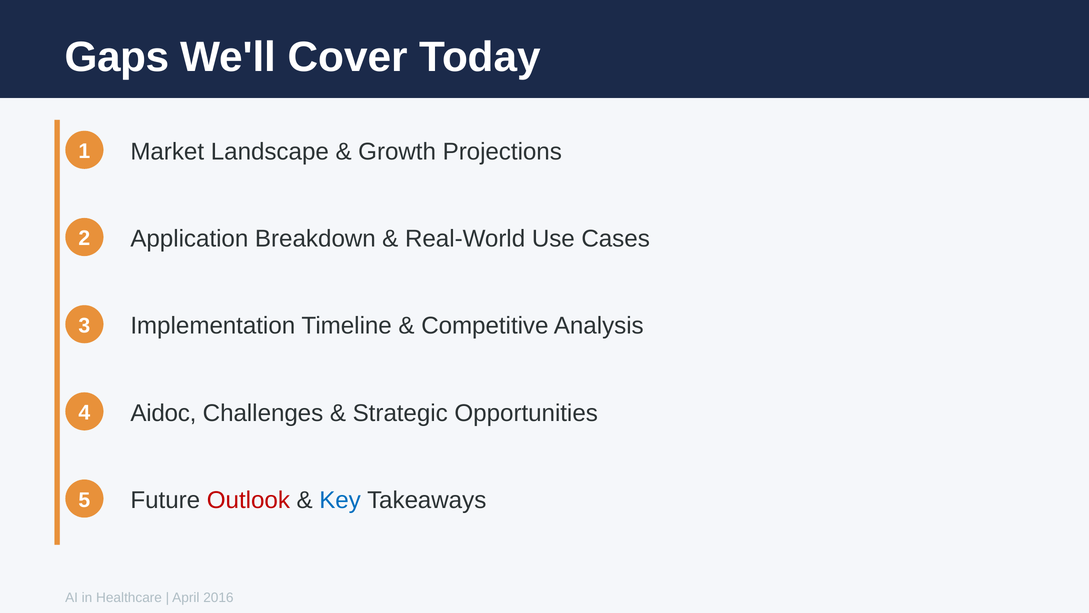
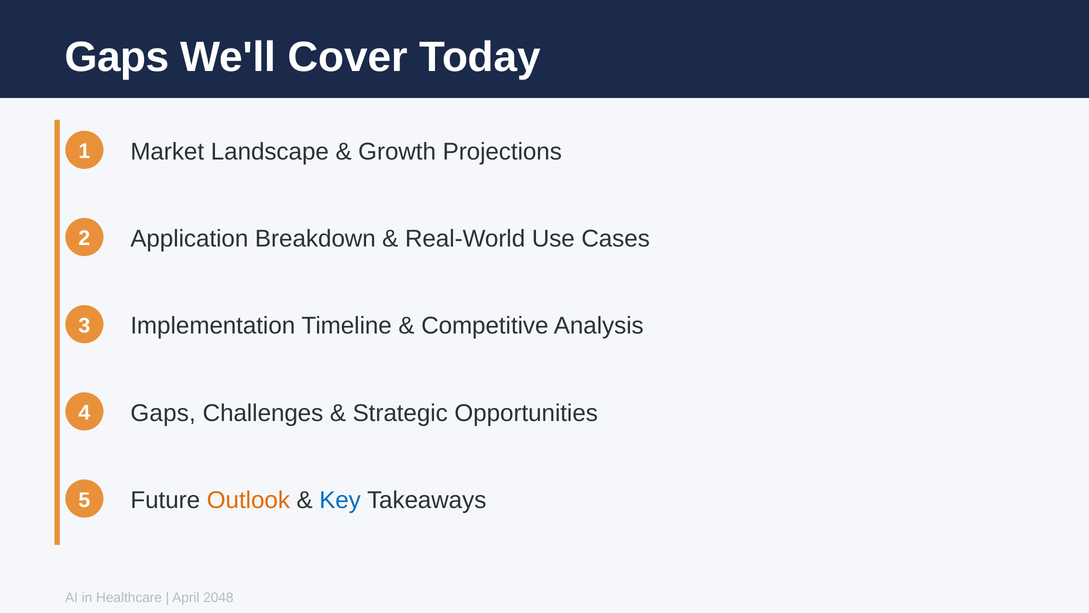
4 Aidoc: Aidoc -> Gaps
Outlook colour: red -> orange
2016: 2016 -> 2048
